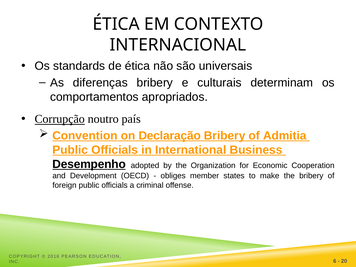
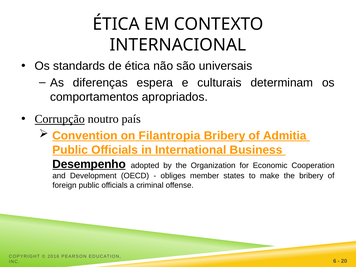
diferenças bribery: bribery -> espera
Declaração: Declaração -> Filantropia
